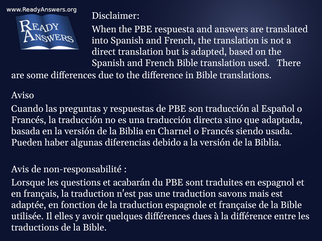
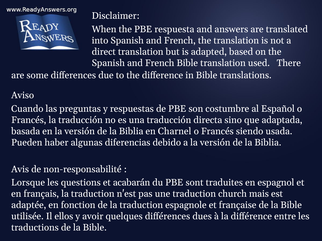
son traducción: traducción -> costumbre
savons: savons -> church
elles: elles -> ellos
